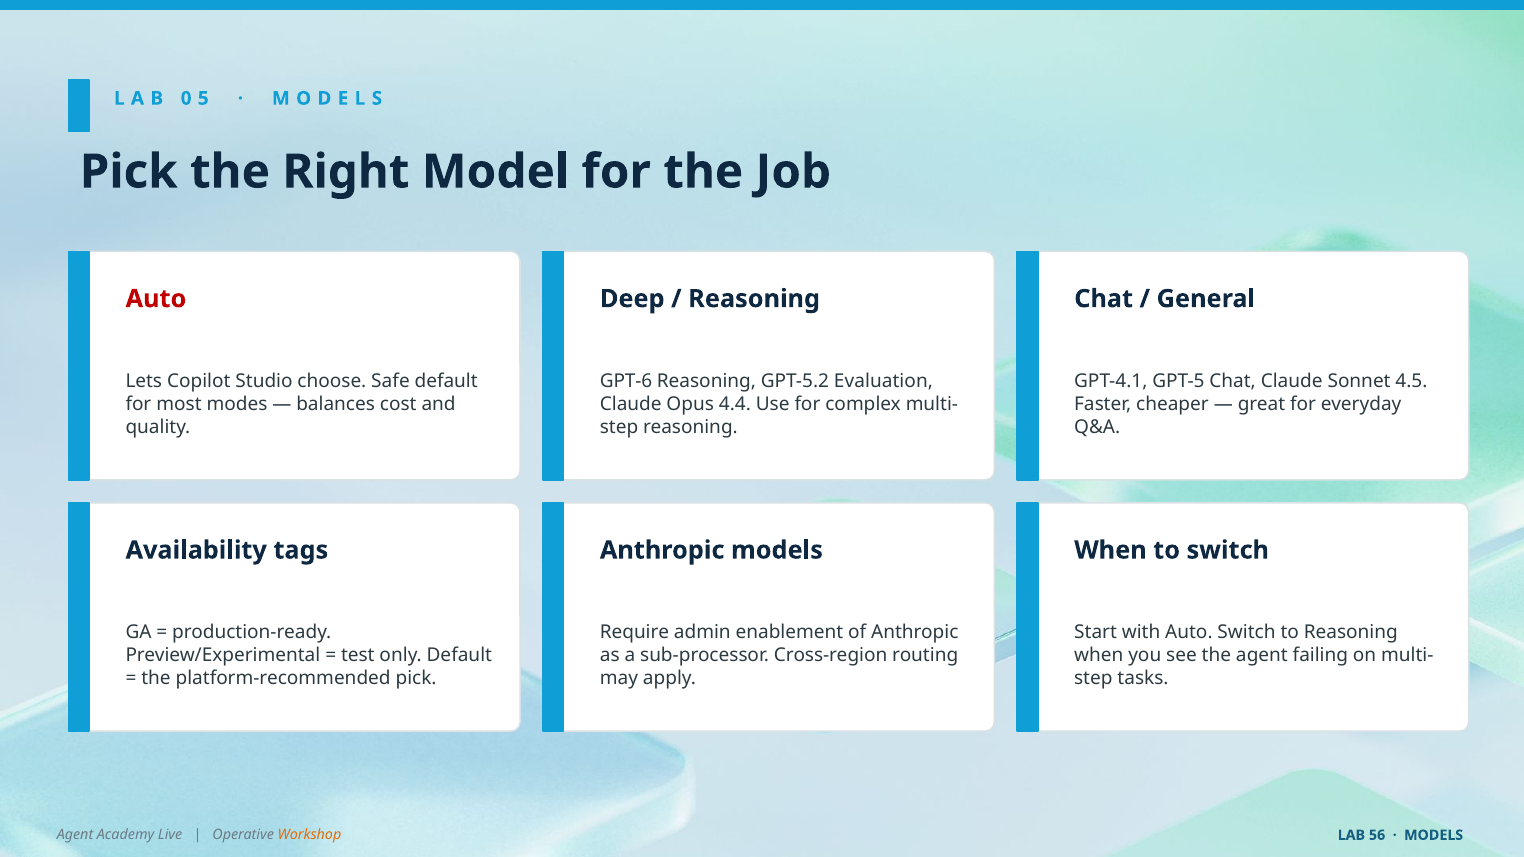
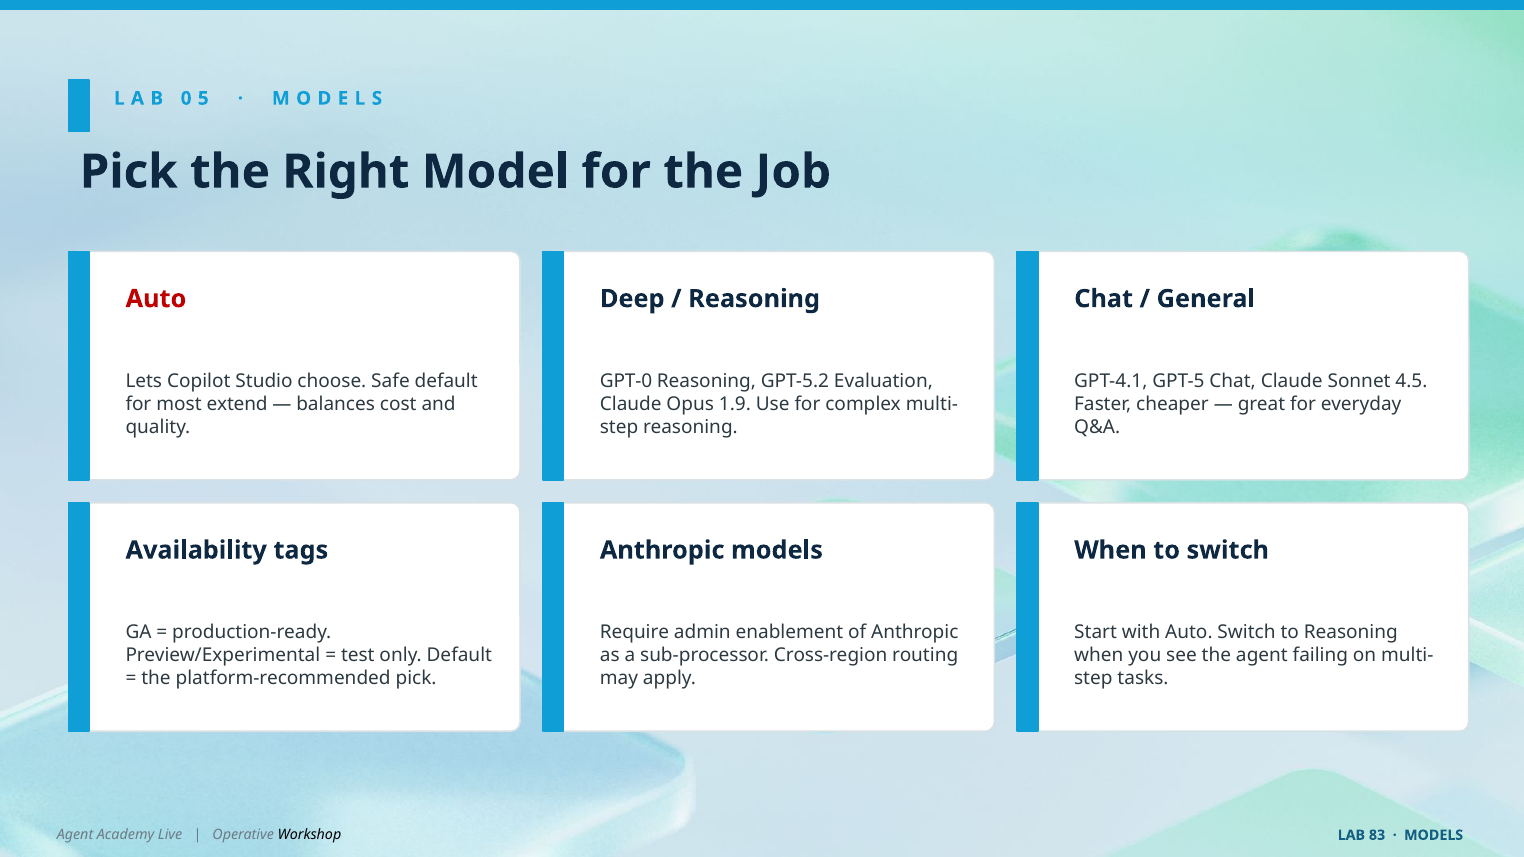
GPT-6: GPT-6 -> GPT-0
modes: modes -> extend
4.4: 4.4 -> 1.9
Workshop colour: orange -> black
56: 56 -> 83
